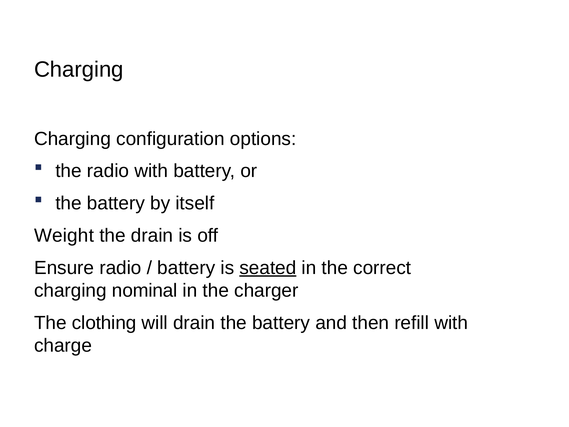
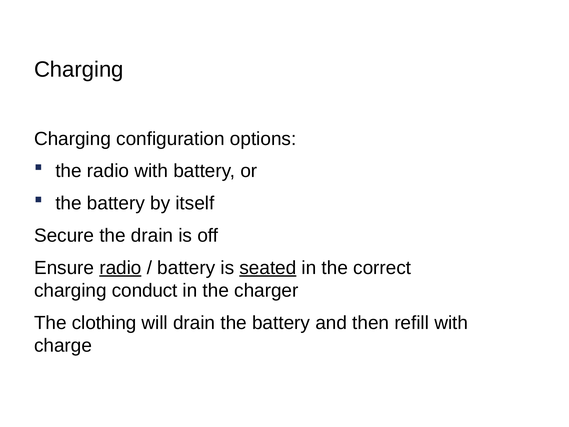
Weight: Weight -> Secure
radio at (120, 268) underline: none -> present
nominal: nominal -> conduct
